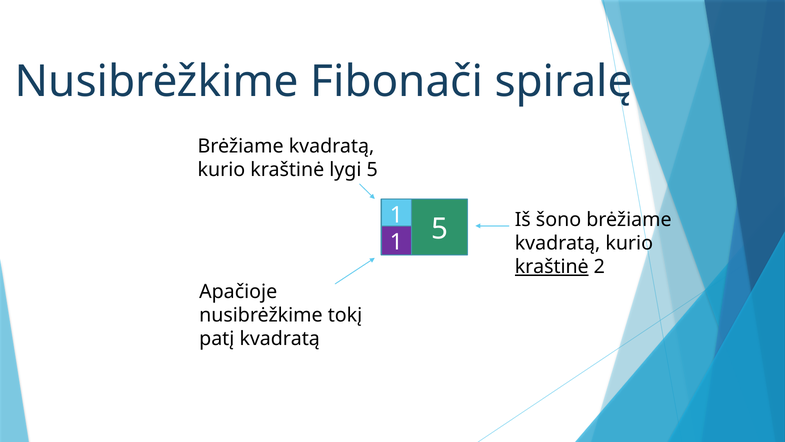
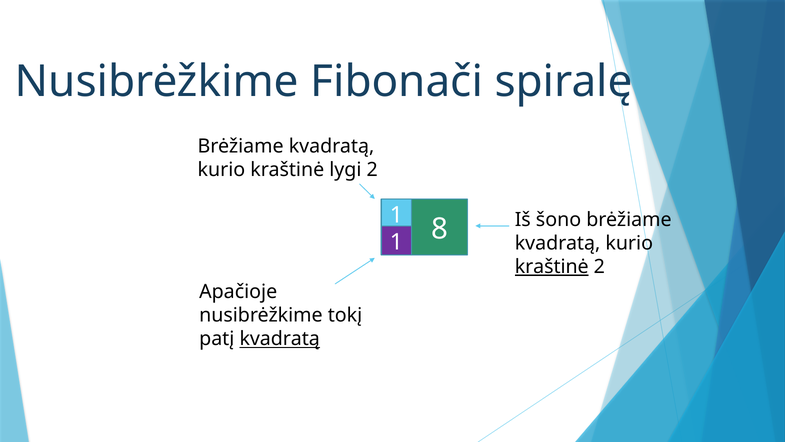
lygi 5: 5 -> 2
1 5: 5 -> 8
kvadratą at (280, 339) underline: none -> present
